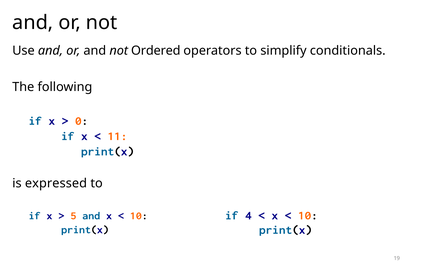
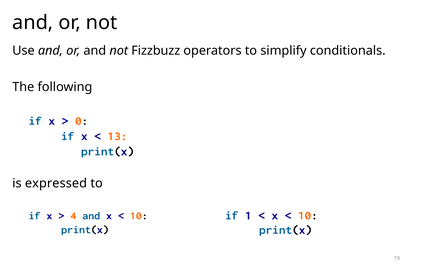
Ordered: Ordered -> Fizzbuzz
11: 11 -> 13
4: 4 -> 1
5: 5 -> 4
